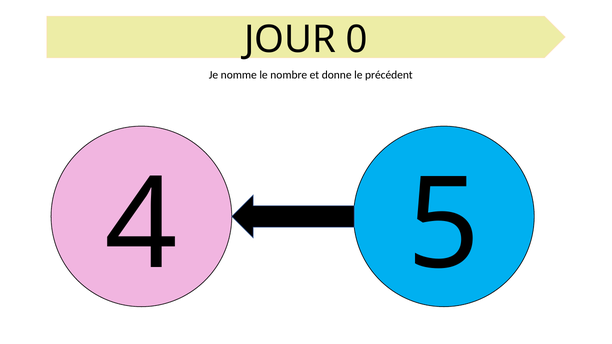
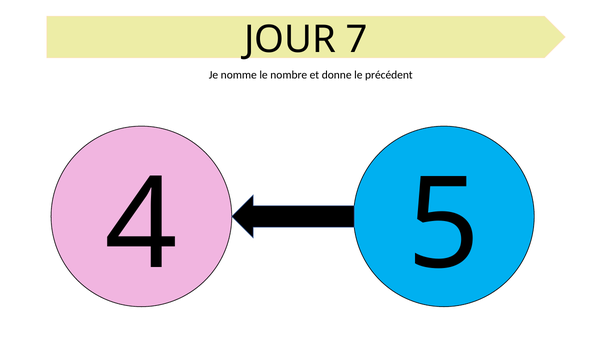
0: 0 -> 7
